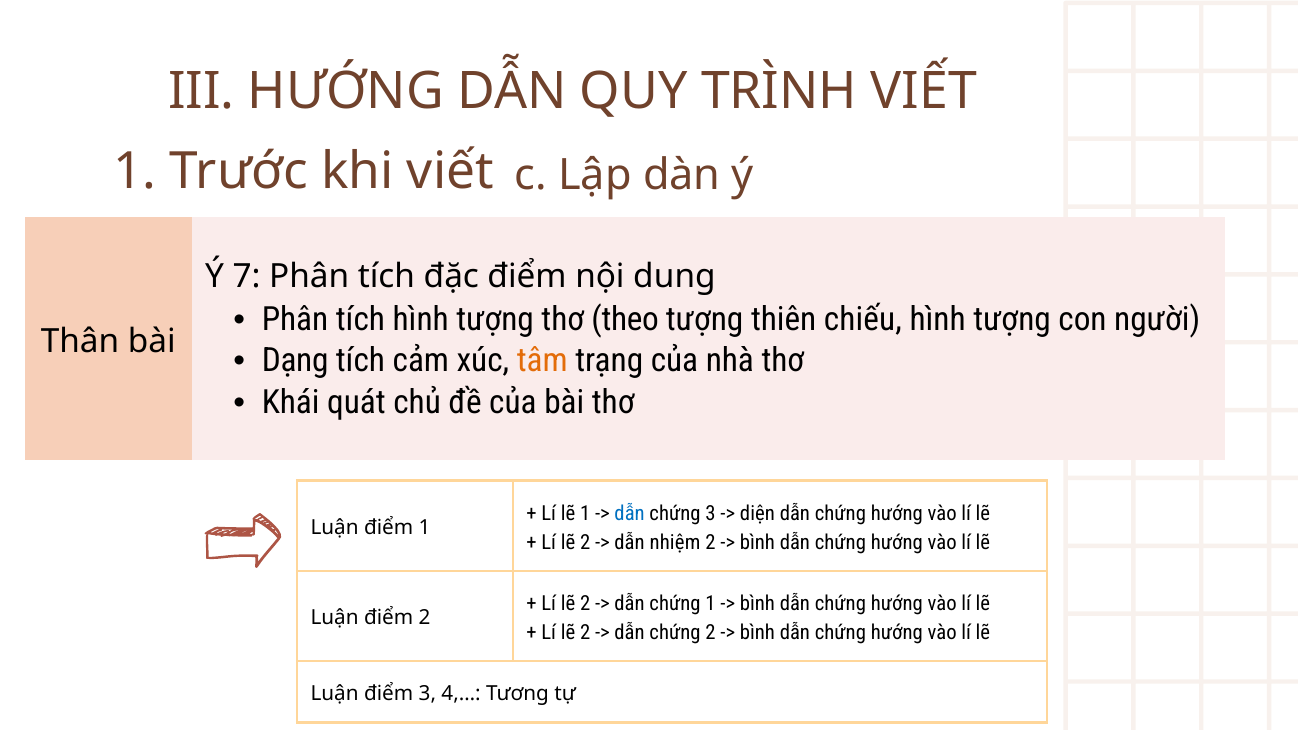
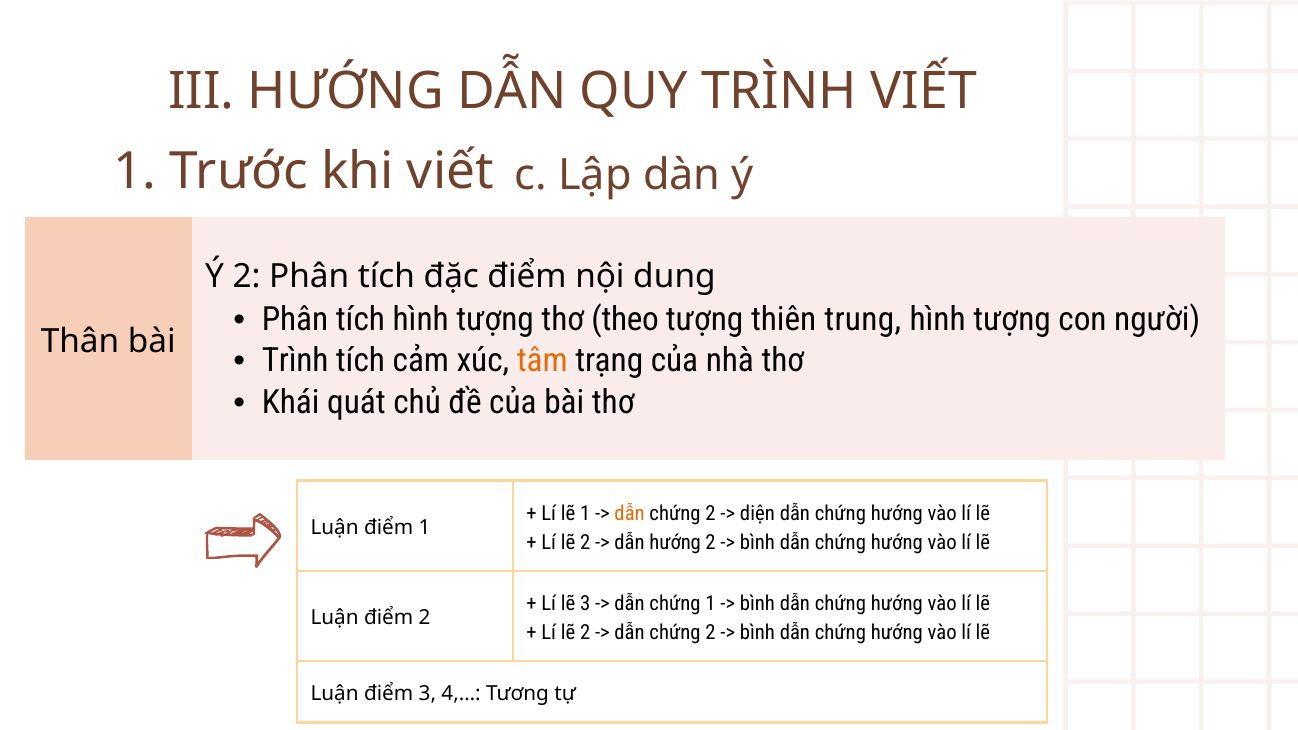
Ý 7: 7 -> 2
chiếu: chiếu -> trung
Dạng at (295, 361): Dạng -> Trình
dẫn at (630, 514) colour: blue -> orange
3 at (711, 514): 3 -> 2
dẫn nhiệm: nhiệm -> hướng
2 at (585, 604): 2 -> 3
